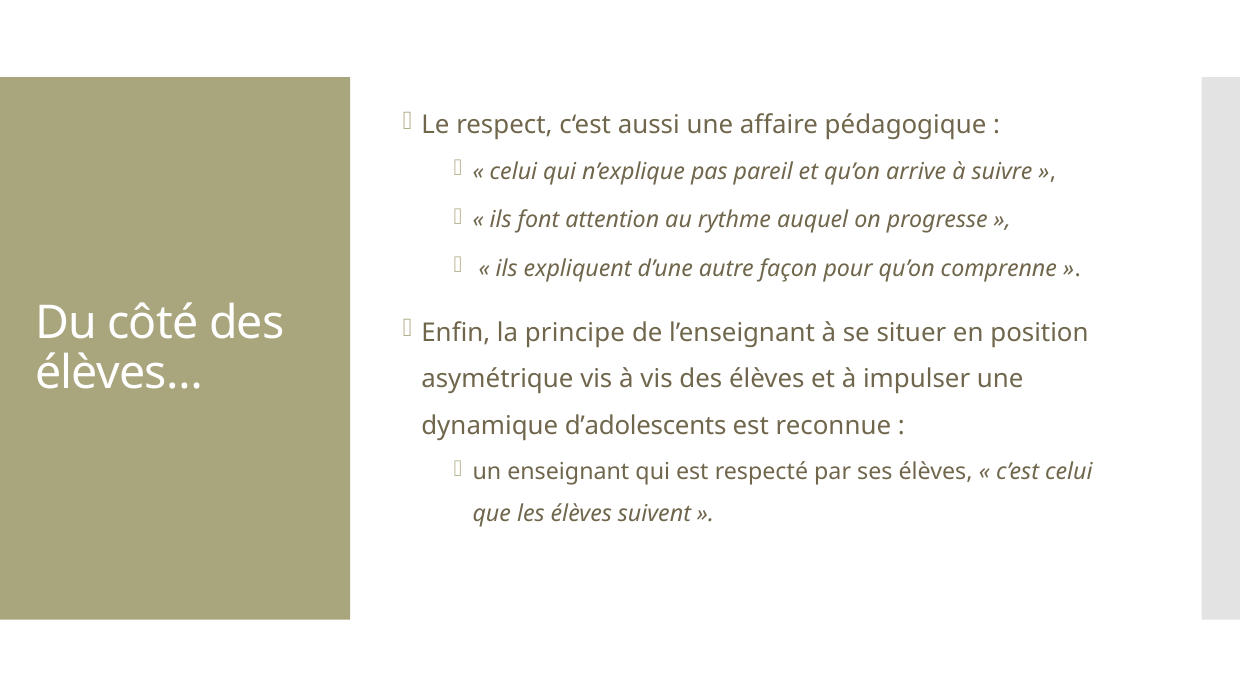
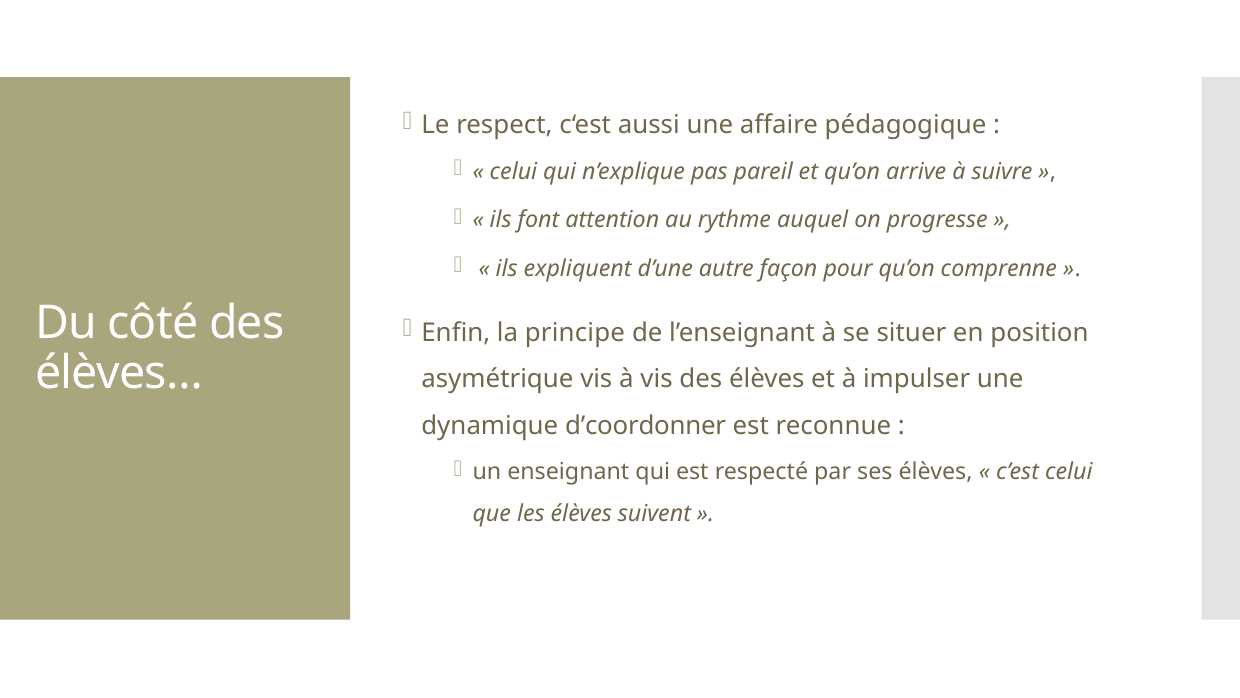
d’adolescents: d’adolescents -> d’coordonner
